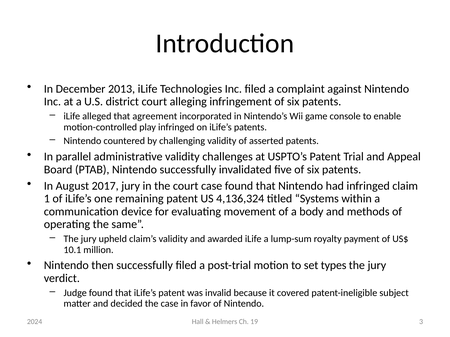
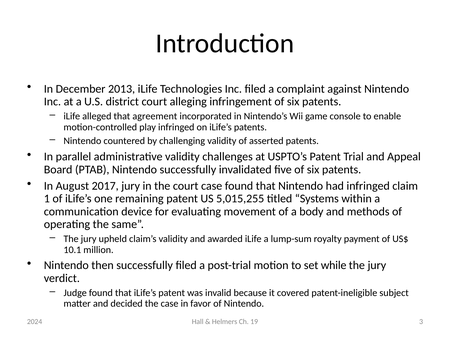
4,136,324: 4,136,324 -> 5,015,255
types: types -> while
